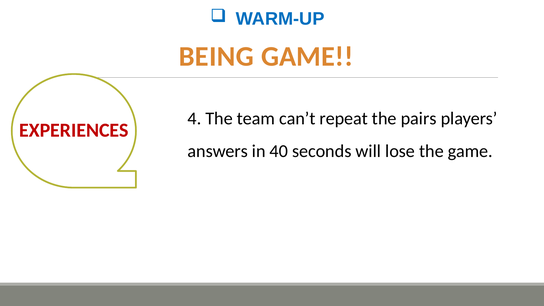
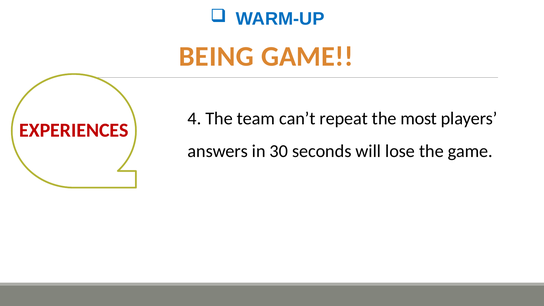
pairs: pairs -> most
40: 40 -> 30
